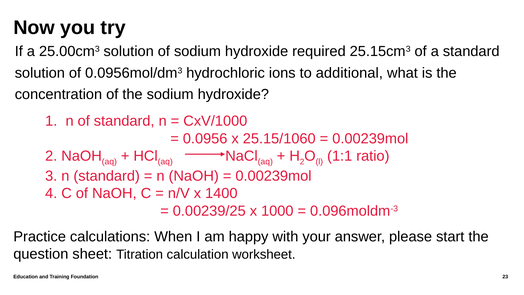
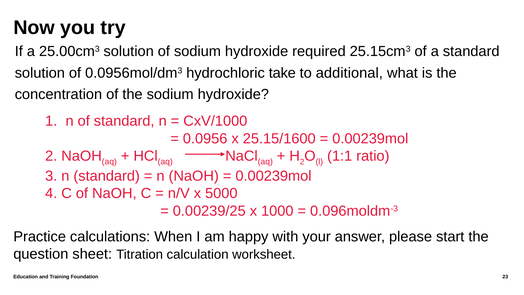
ions: ions -> take
25.15/1060: 25.15/1060 -> 25.15/1600
1400: 1400 -> 5000
